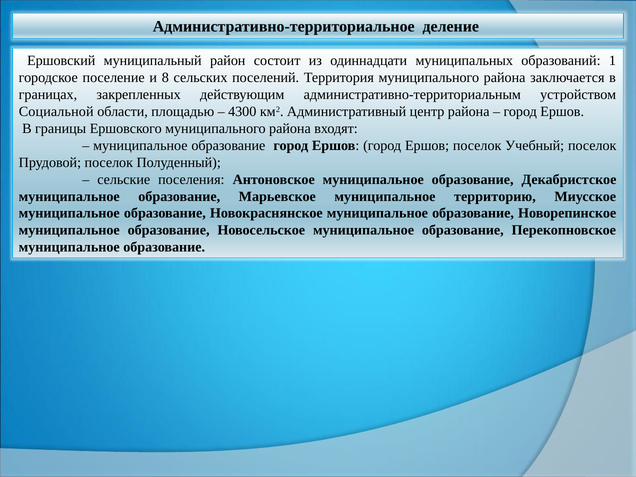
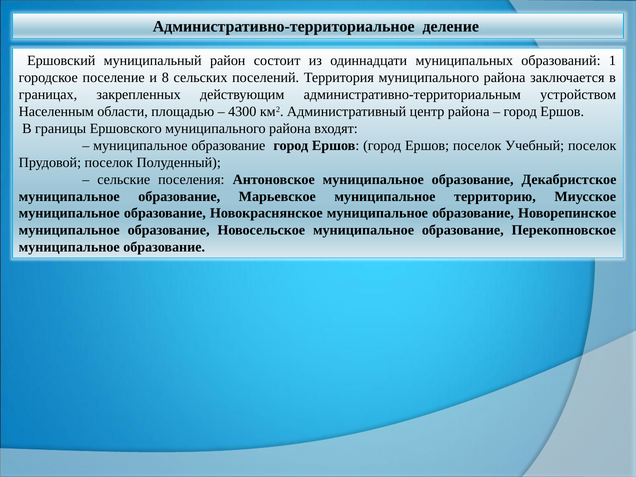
Социальной: Социальной -> Населенным
